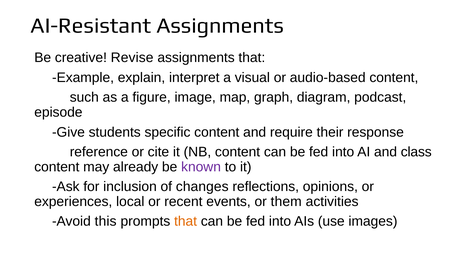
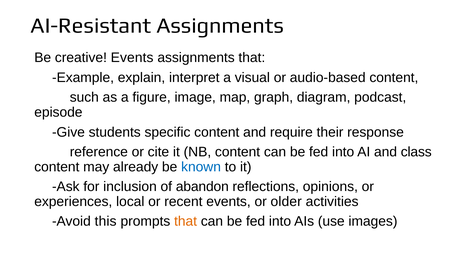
creative Revise: Revise -> Events
known colour: purple -> blue
changes: changes -> abandon
them: them -> older
